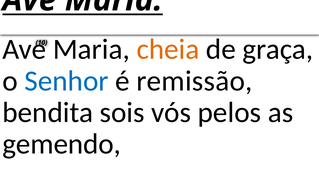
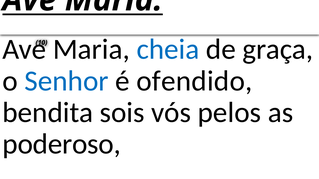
cheia colour: orange -> blue
remissão: remissão -> ofendido
gemendo: gemendo -> poderoso
